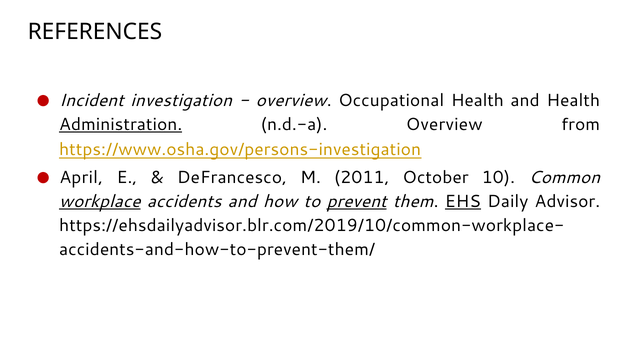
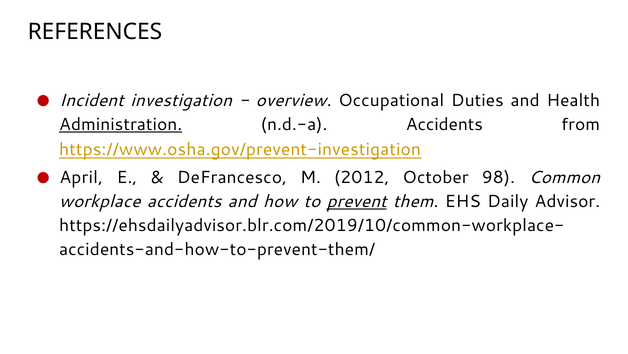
Occupational Health: Health -> Duties
n.d.-a Overview: Overview -> Accidents
https://www.osha.gov/persons-investigation: https://www.osha.gov/persons-investigation -> https://www.osha.gov/prevent-investigation
2011: 2011 -> 2012
10: 10 -> 98
workplace underline: present -> none
EHS underline: present -> none
